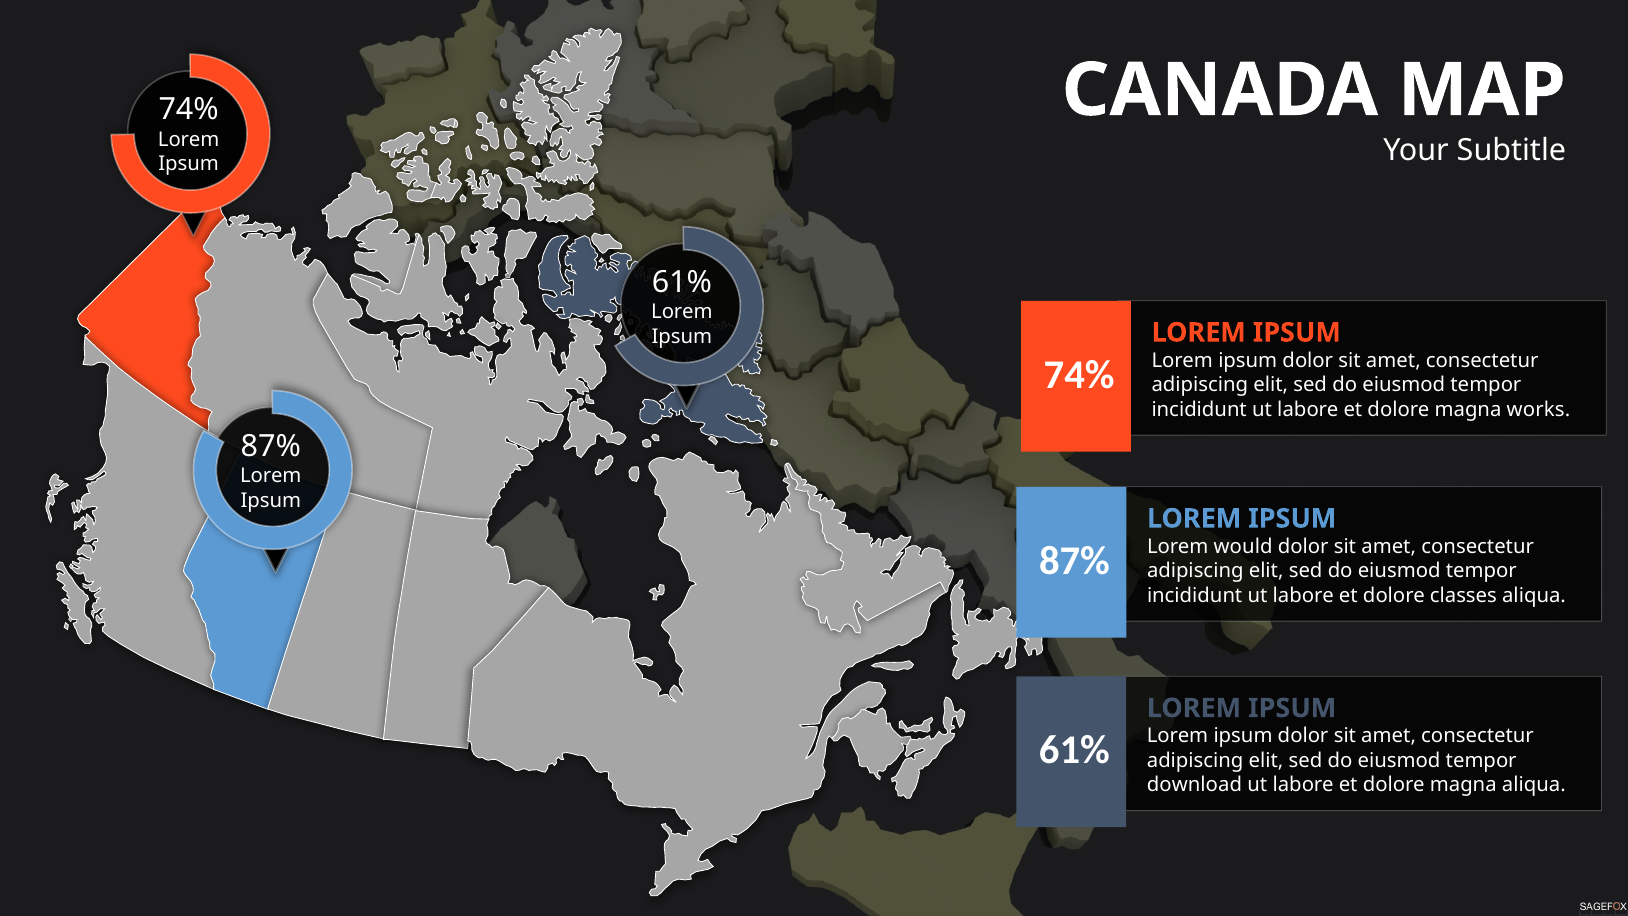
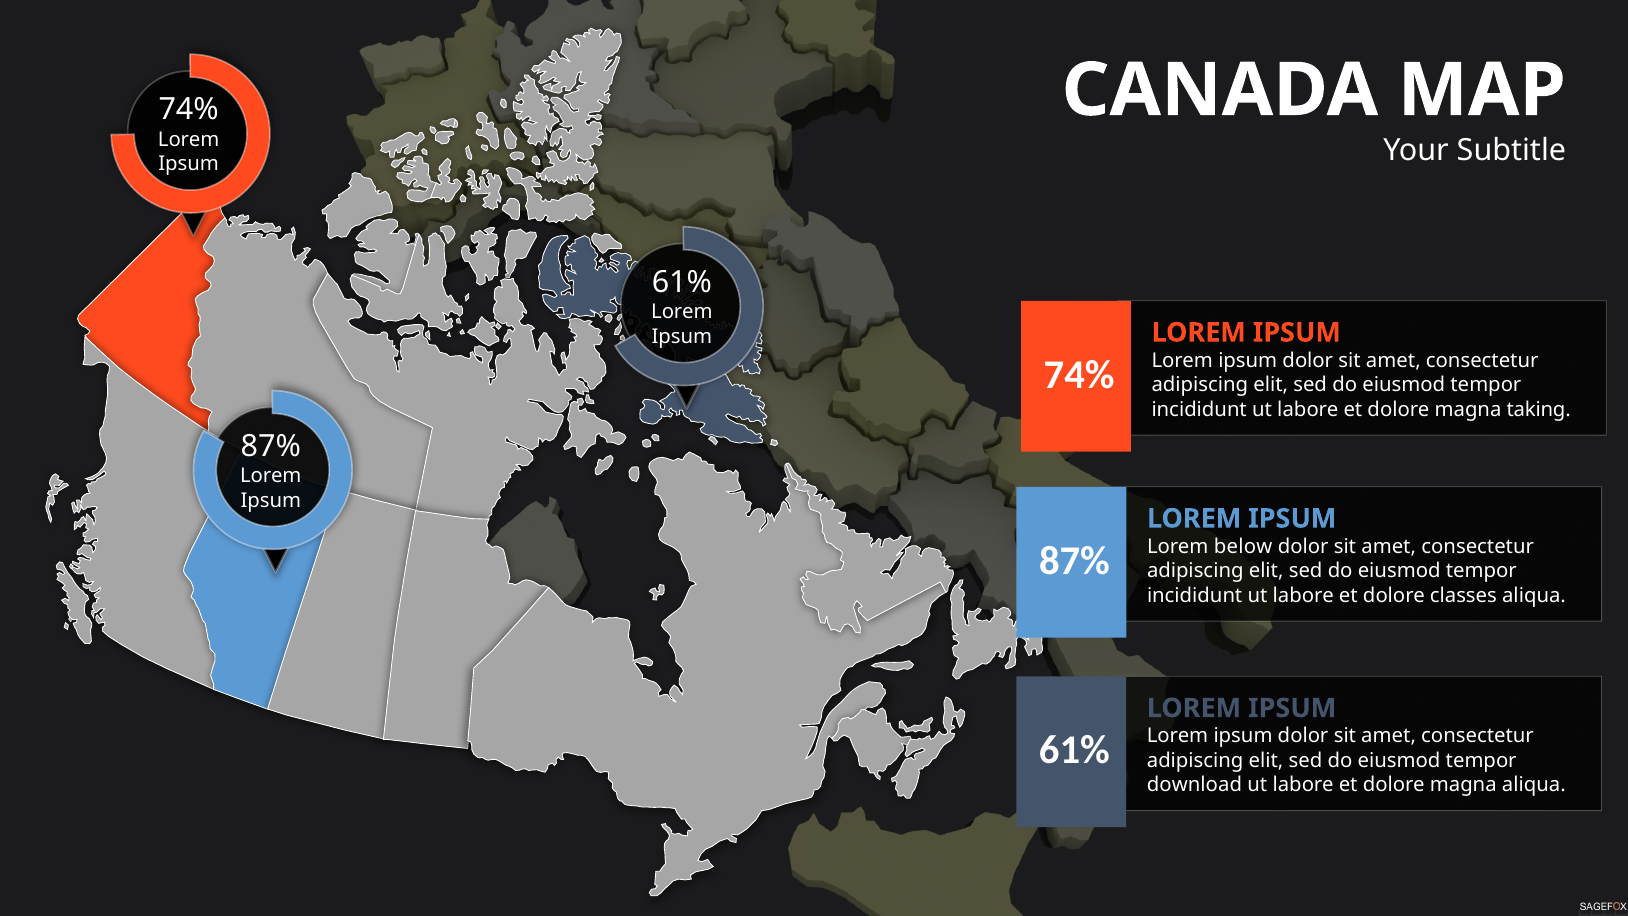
works: works -> taking
would: would -> below
